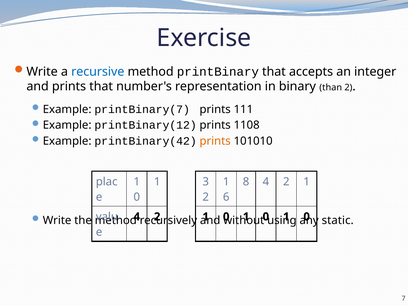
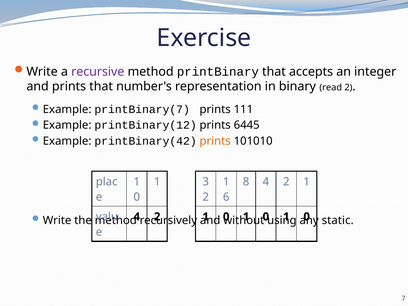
recursive colour: blue -> purple
than: than -> read
1108: 1108 -> 6445
